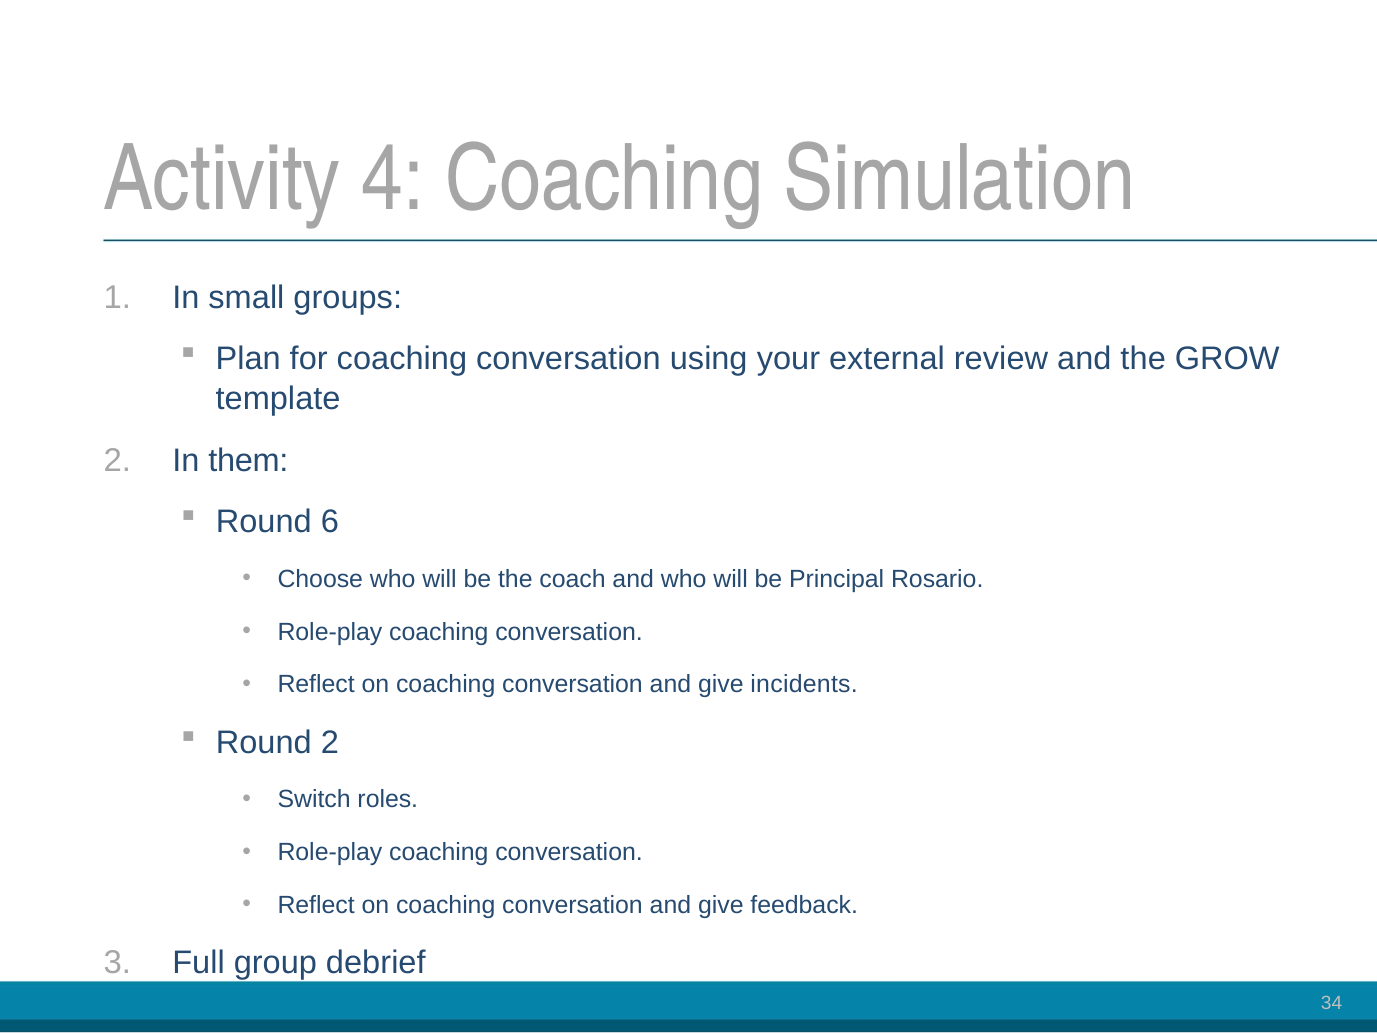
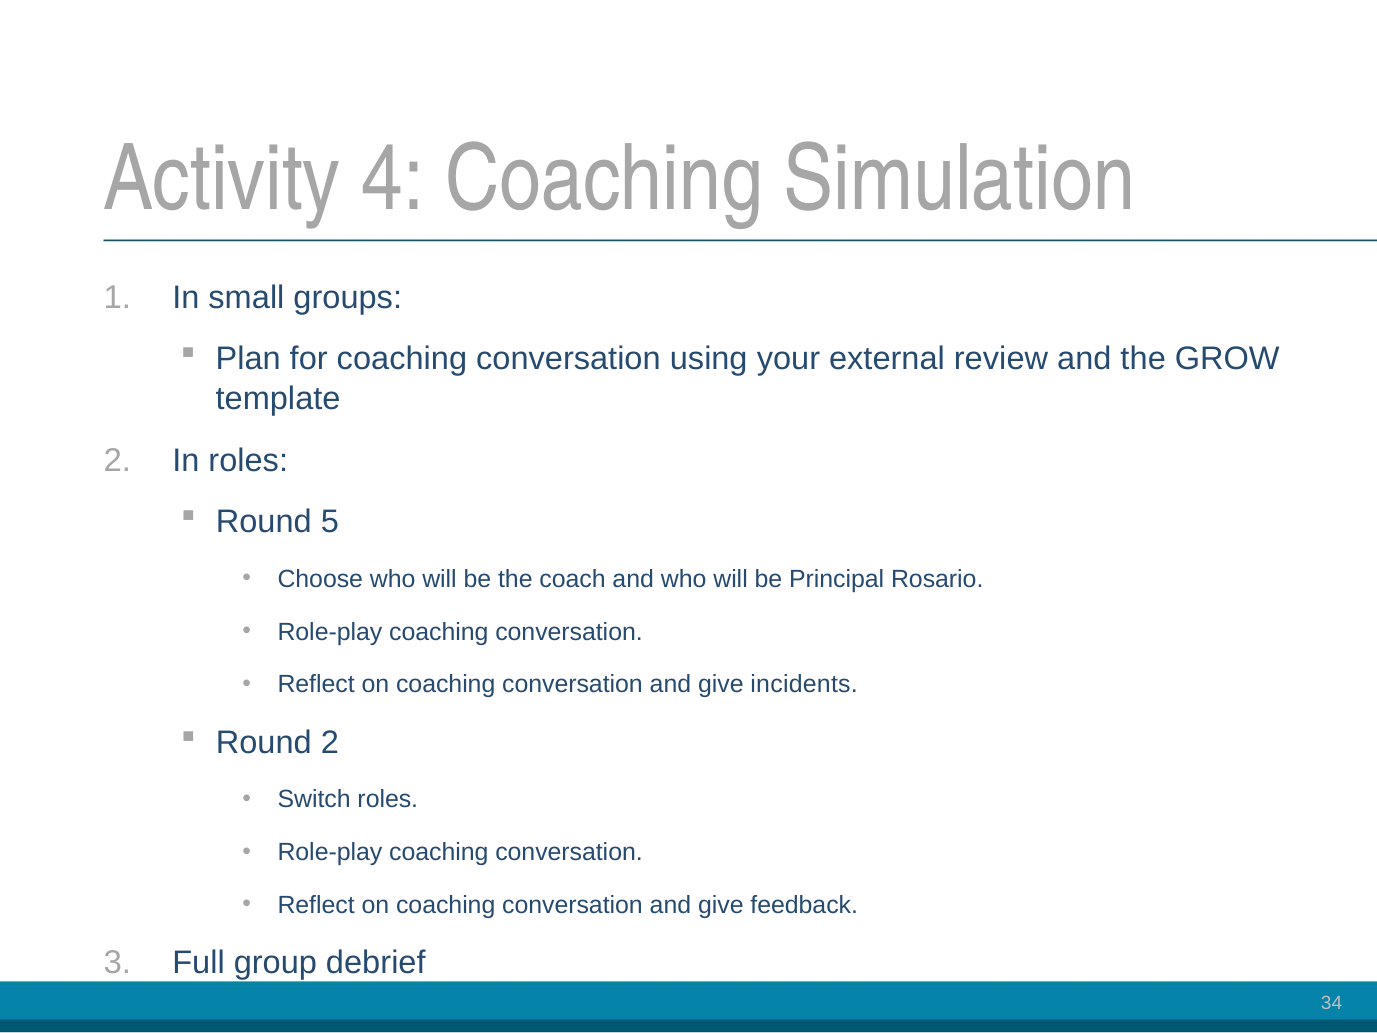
In them: them -> roles
6: 6 -> 5
